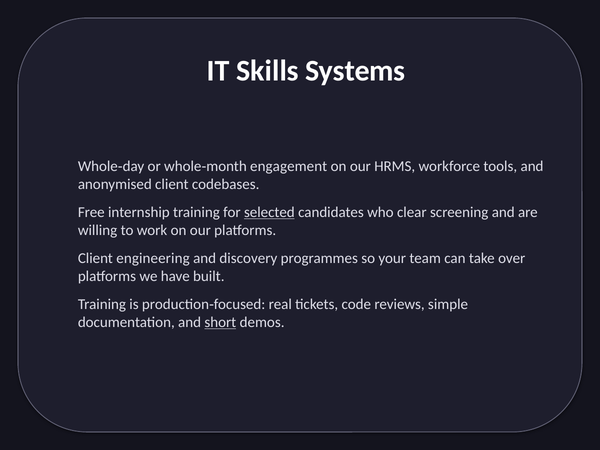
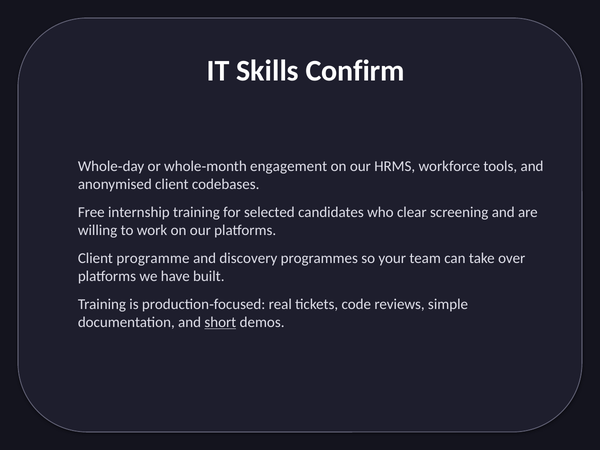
Systems: Systems -> Confirm
selected underline: present -> none
engineering: engineering -> programme
